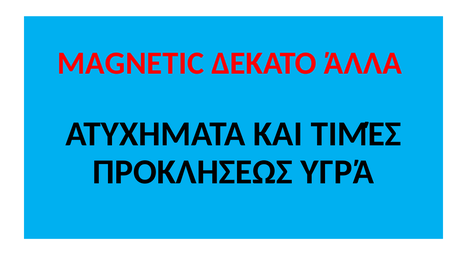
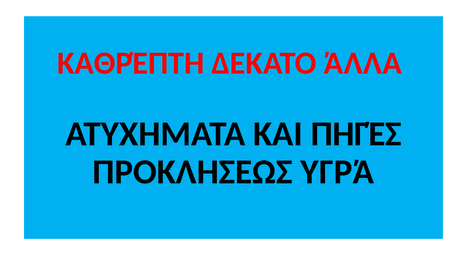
MAGNETIC: MAGNETIC -> ΚΑΘΡΈΠΤΗ
ΤΙΜΈΣ: ΤΙΜΈΣ -> ΠΗΓΈΣ
